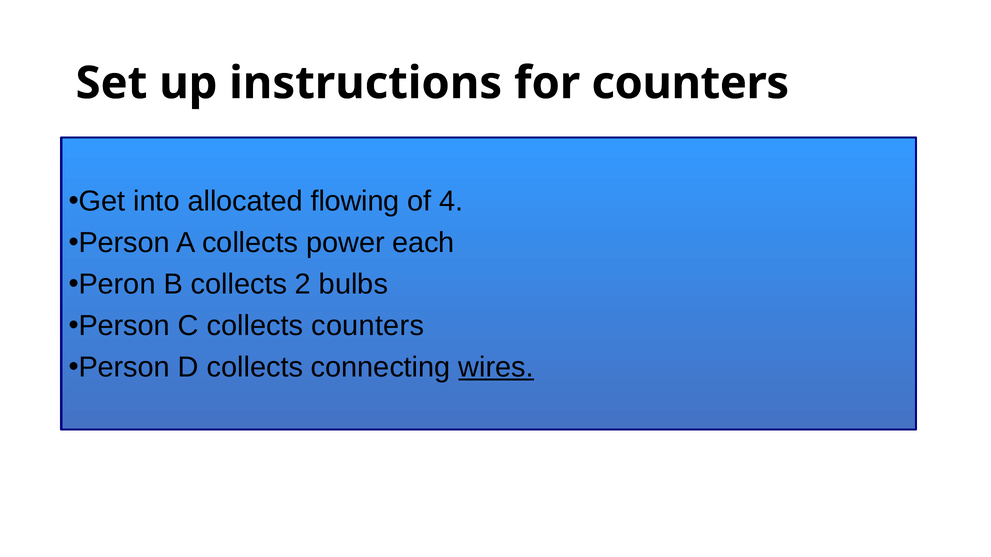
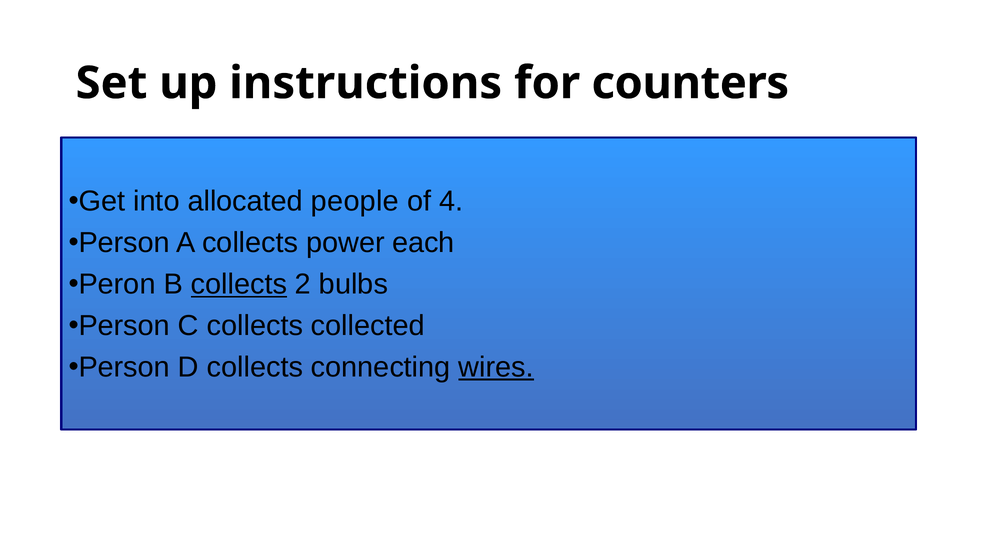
flowing: flowing -> people
collects at (239, 284) underline: none -> present
collects counters: counters -> collected
